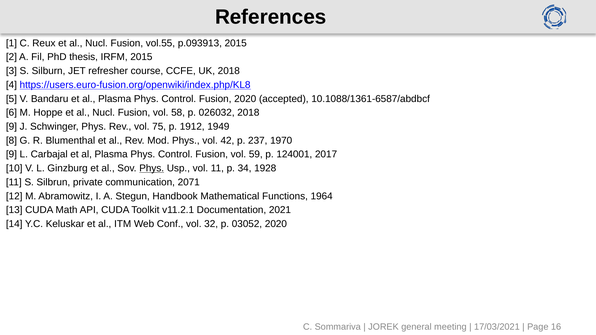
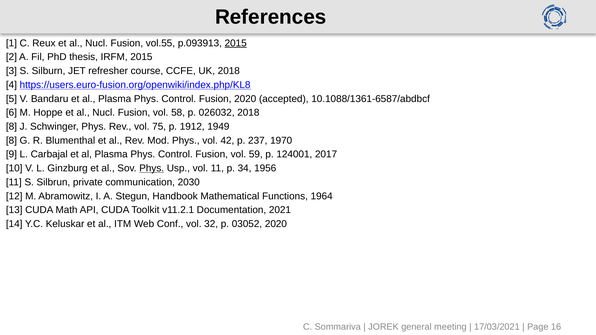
2015 at (236, 43) underline: none -> present
9 at (11, 127): 9 -> 8
1928: 1928 -> 1956
2071: 2071 -> 2030
